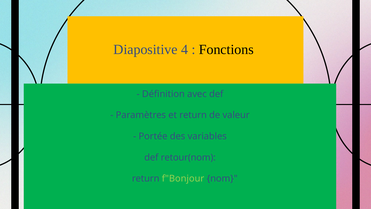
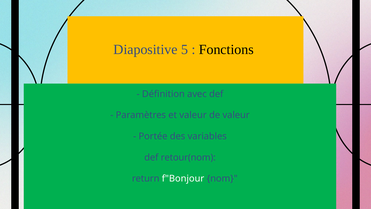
4: 4 -> 5
et return: return -> valeur
f"Bonjour colour: light green -> white
